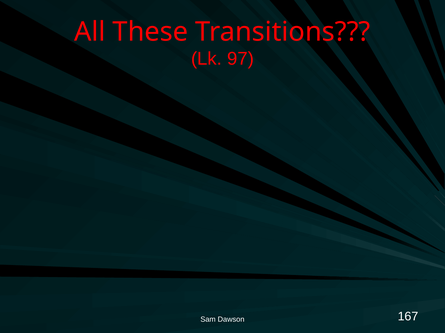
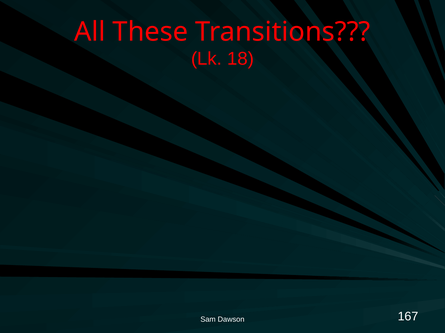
97: 97 -> 18
